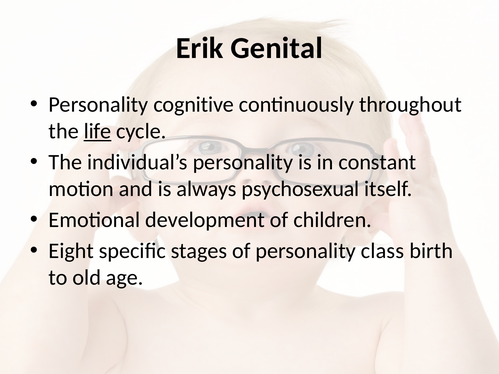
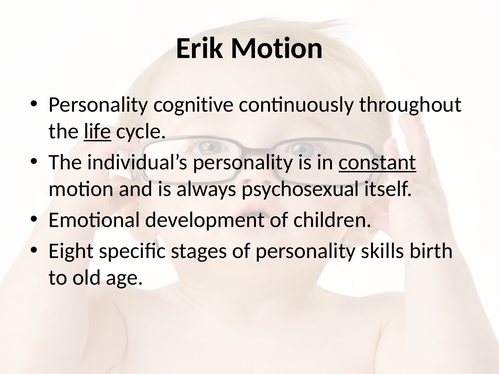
Erik Genital: Genital -> Motion
constant underline: none -> present
class: class -> skills
